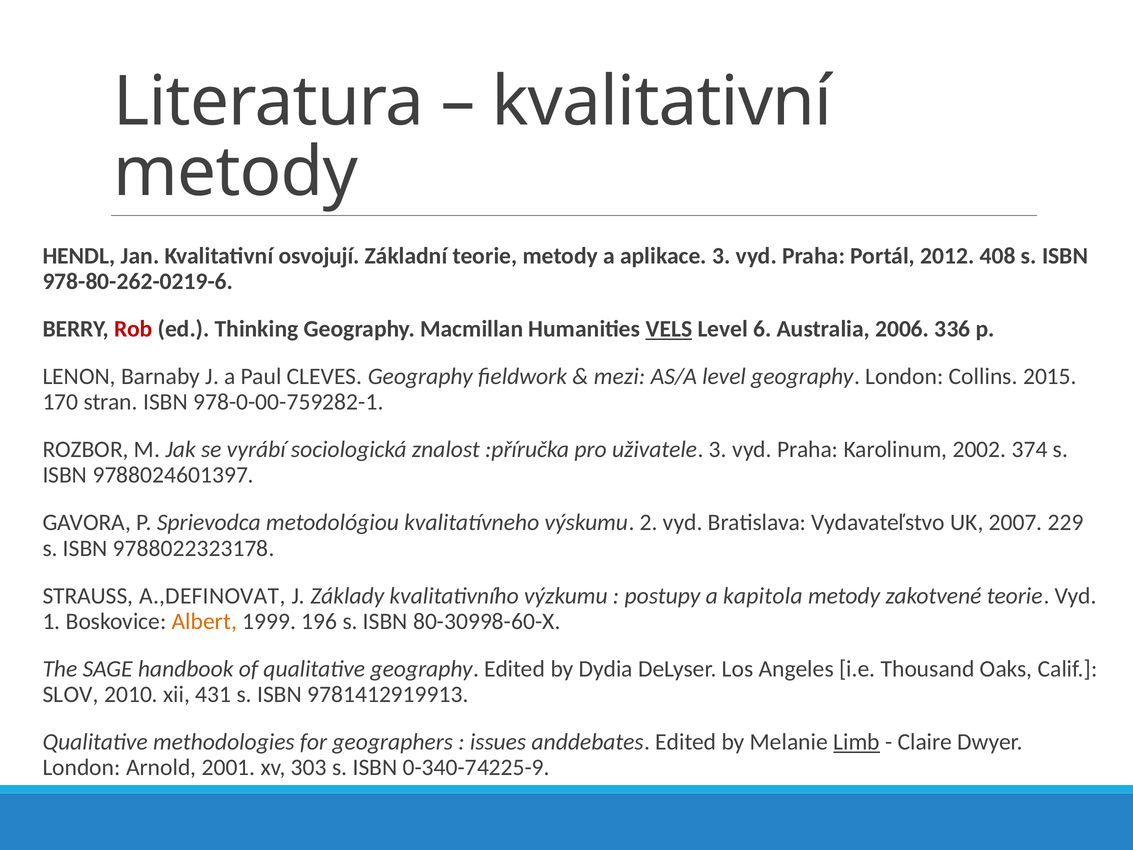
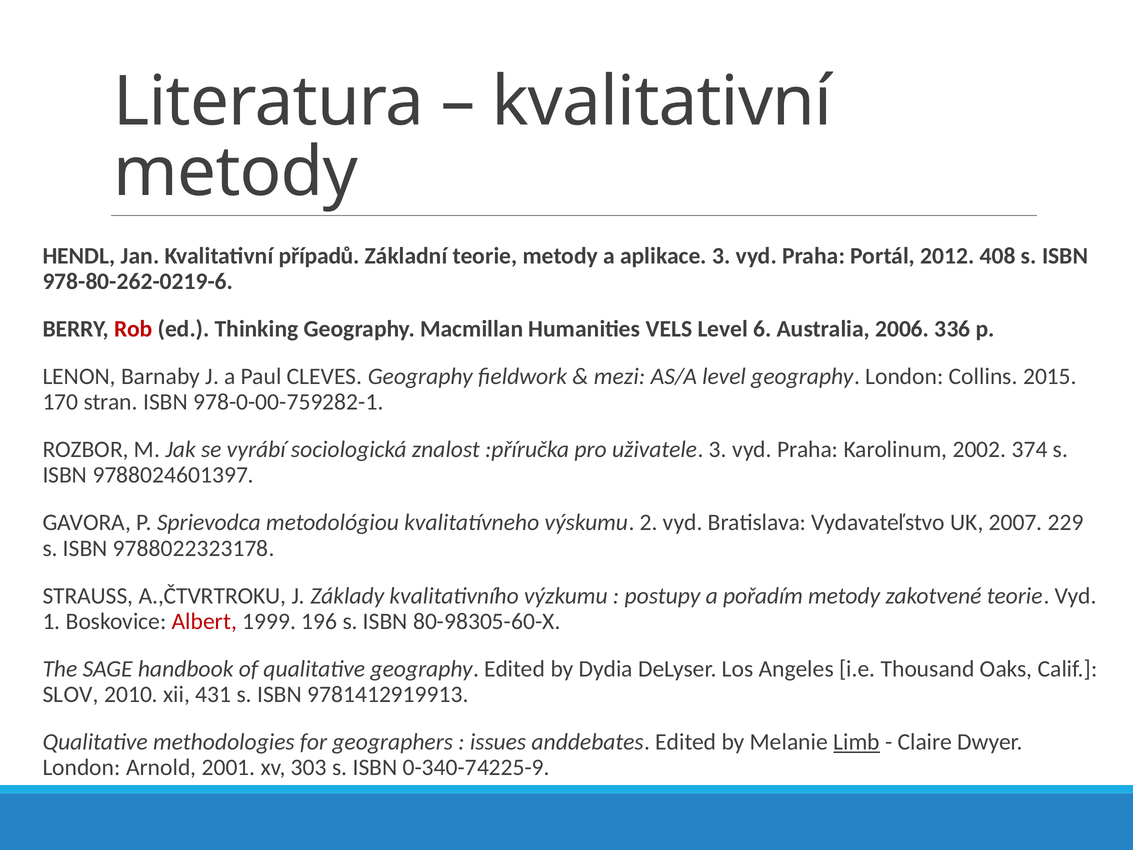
osvojují: osvojují -> případů
VELS underline: present -> none
A.,DEFINOVAT: A.,DEFINOVAT -> A.,ČTVRTROKU
kapitola: kapitola -> pořadím
Albert colour: orange -> red
80-30998-60-X: 80-30998-60-X -> 80-98305-60-X
